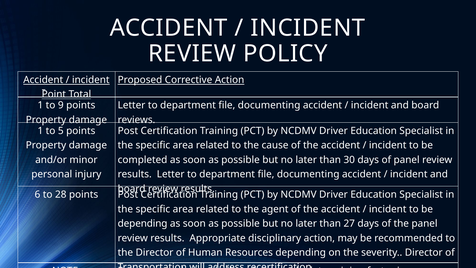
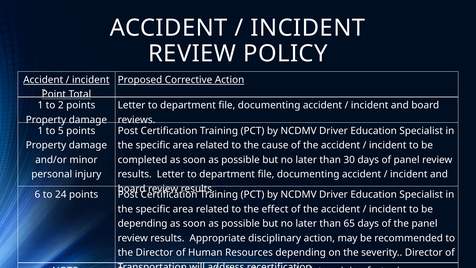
9: 9 -> 2
28: 28 -> 24
agent: agent -> effect
27: 27 -> 65
